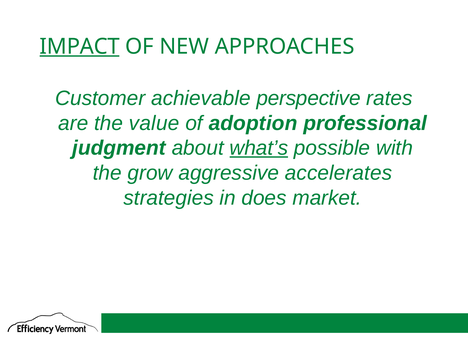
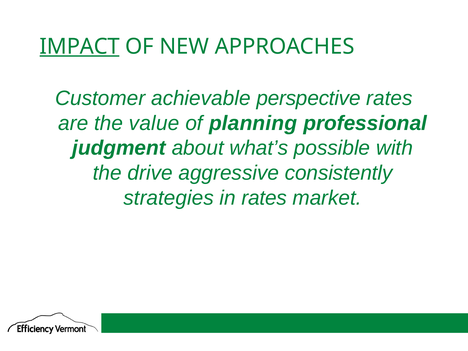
adoption: adoption -> planning
what’s underline: present -> none
grow: grow -> drive
accelerates: accelerates -> consistently
in does: does -> rates
